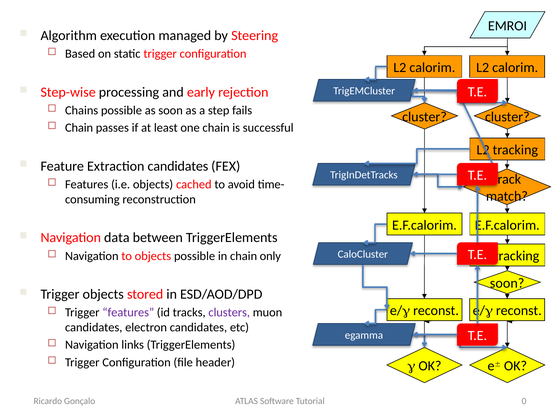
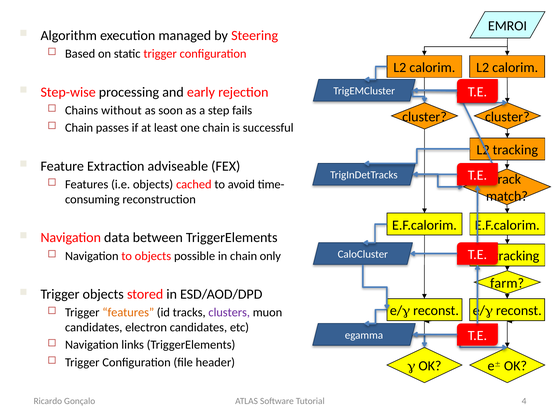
Chains possible: possible -> without
Extraction candidates: candidates -> adviseable
soon at (507, 283): soon -> farm
features at (128, 313) colour: purple -> orange
0: 0 -> 4
